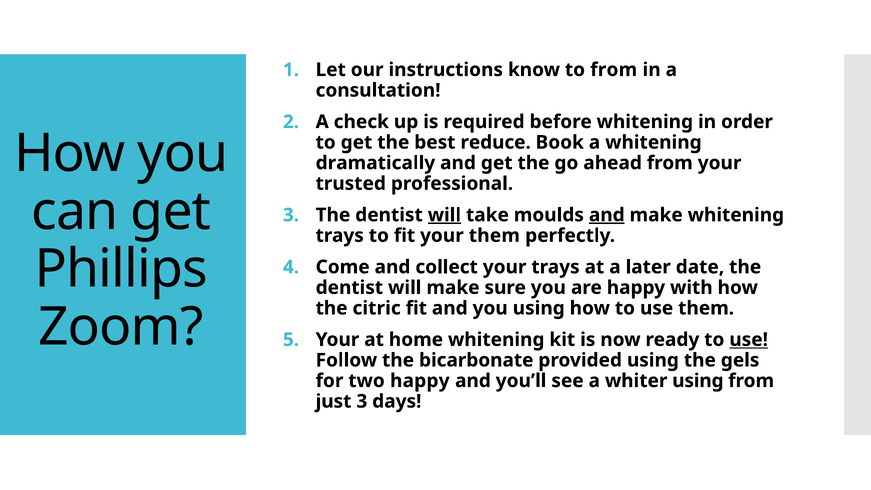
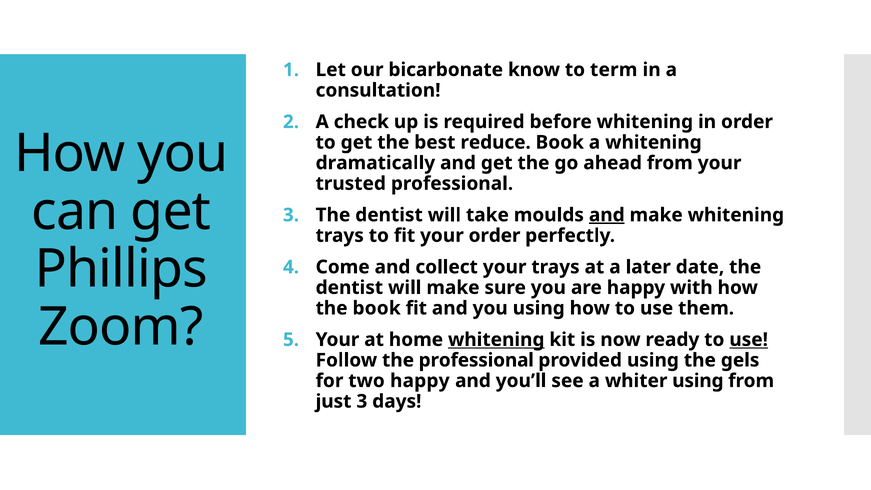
instructions: instructions -> bicarbonate
to from: from -> term
will at (444, 215) underline: present -> none
your them: them -> order
the citric: citric -> book
whitening at (496, 340) underline: none -> present
the bicarbonate: bicarbonate -> professional
